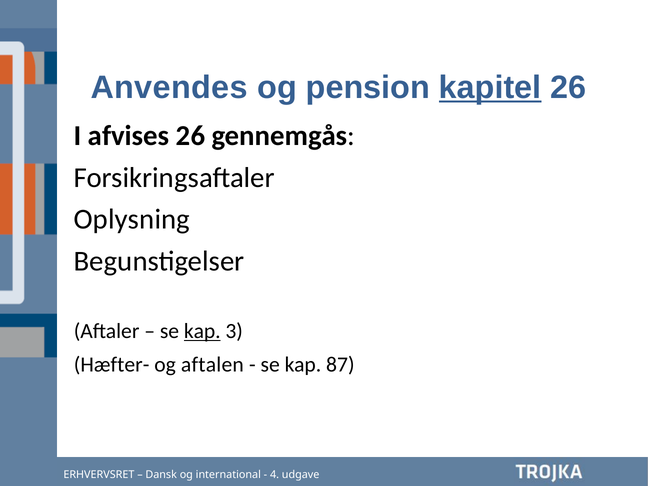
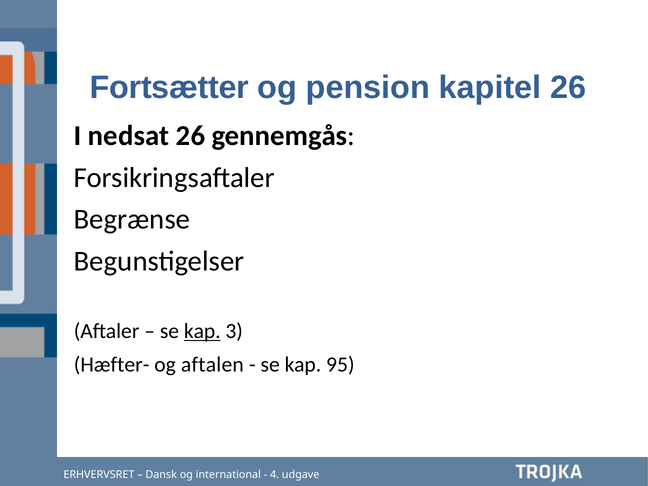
Anvendes: Anvendes -> Fortsætter
kapitel underline: present -> none
afvises: afvises -> nedsat
Oplysning: Oplysning -> Begrænse
87: 87 -> 95
